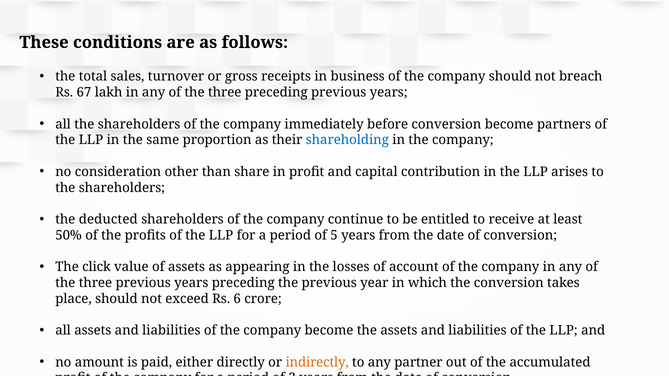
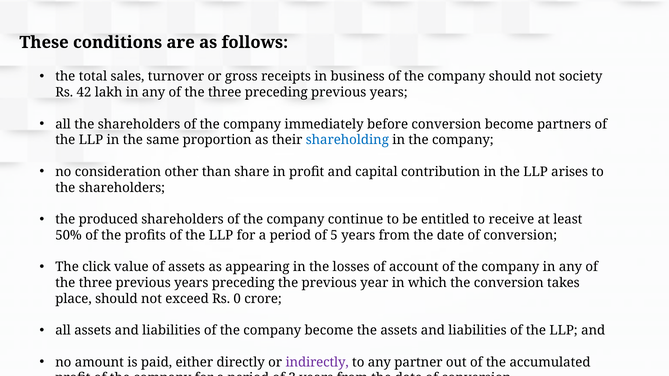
breach: breach -> society
67: 67 -> 42
deducted: deducted -> produced
6: 6 -> 0
indirectly colour: orange -> purple
